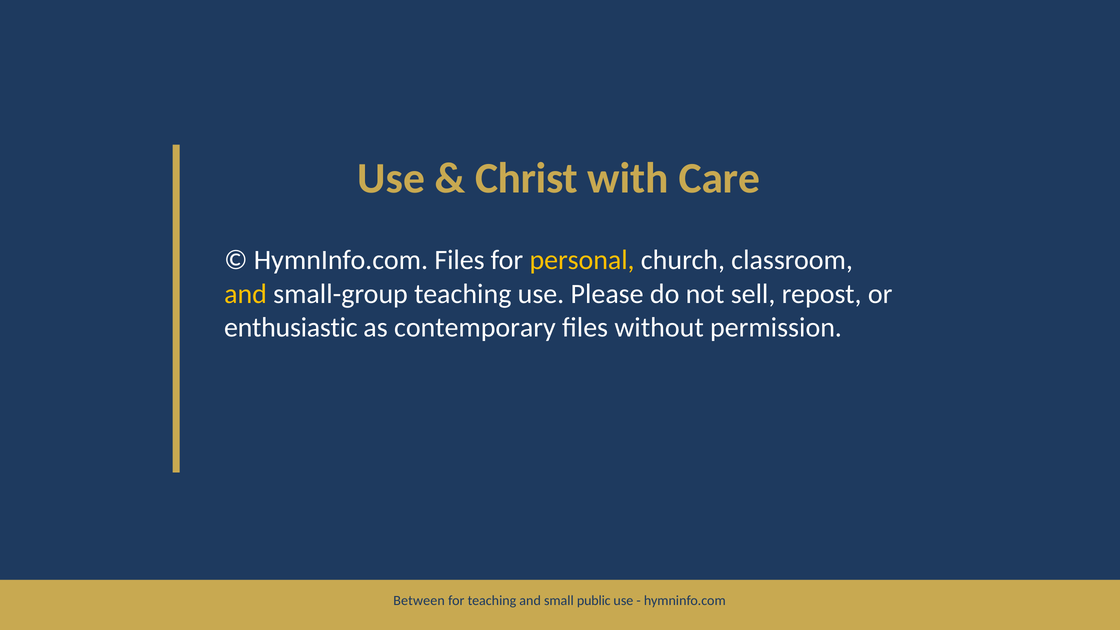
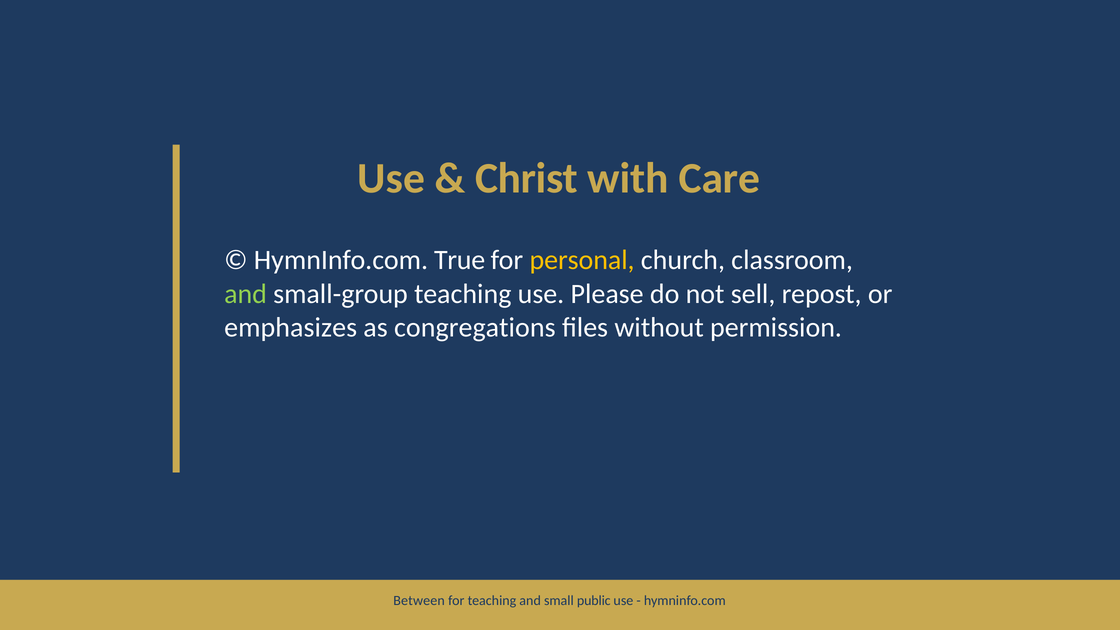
HymnInfo.com Files: Files -> True
and at (246, 294) colour: yellow -> light green
enthusiastic: enthusiastic -> emphasizes
contemporary: contemporary -> congregations
